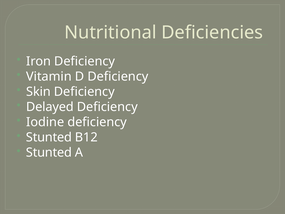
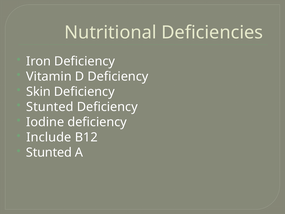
Delayed at (50, 107): Delayed -> Stunted
Stunted at (49, 137): Stunted -> Include
